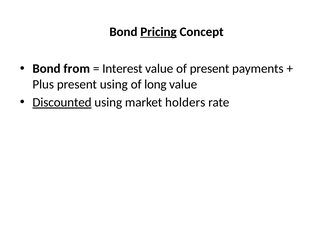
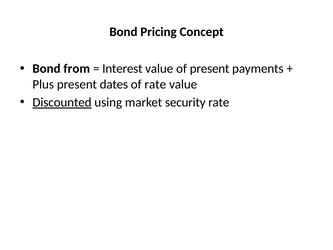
Pricing underline: present -> none
present using: using -> dates
of long: long -> rate
holders: holders -> security
